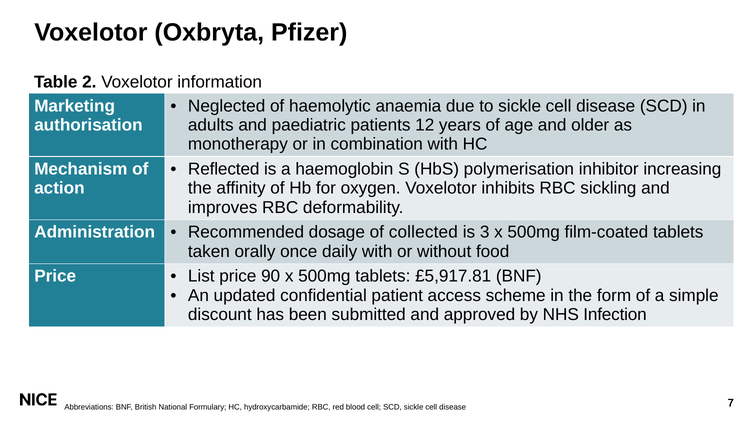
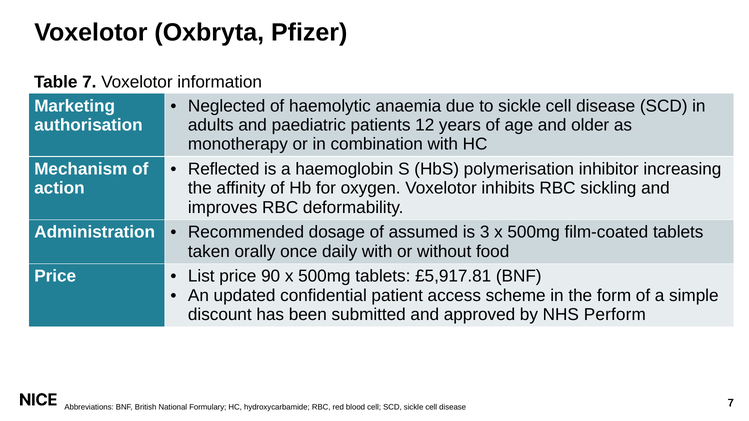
2: 2 -> 7
collected: collected -> assumed
Infection: Infection -> Perform
